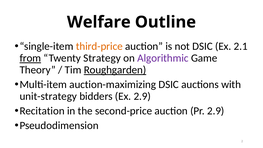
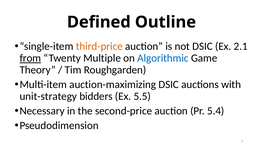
Welfare: Welfare -> Defined
Strategy: Strategy -> Multiple
Algorithmic colour: purple -> blue
Roughgarden underline: present -> none
Ex 2.9: 2.9 -> 5.5
Recitation: Recitation -> Necessary
Pr 2.9: 2.9 -> 5.4
